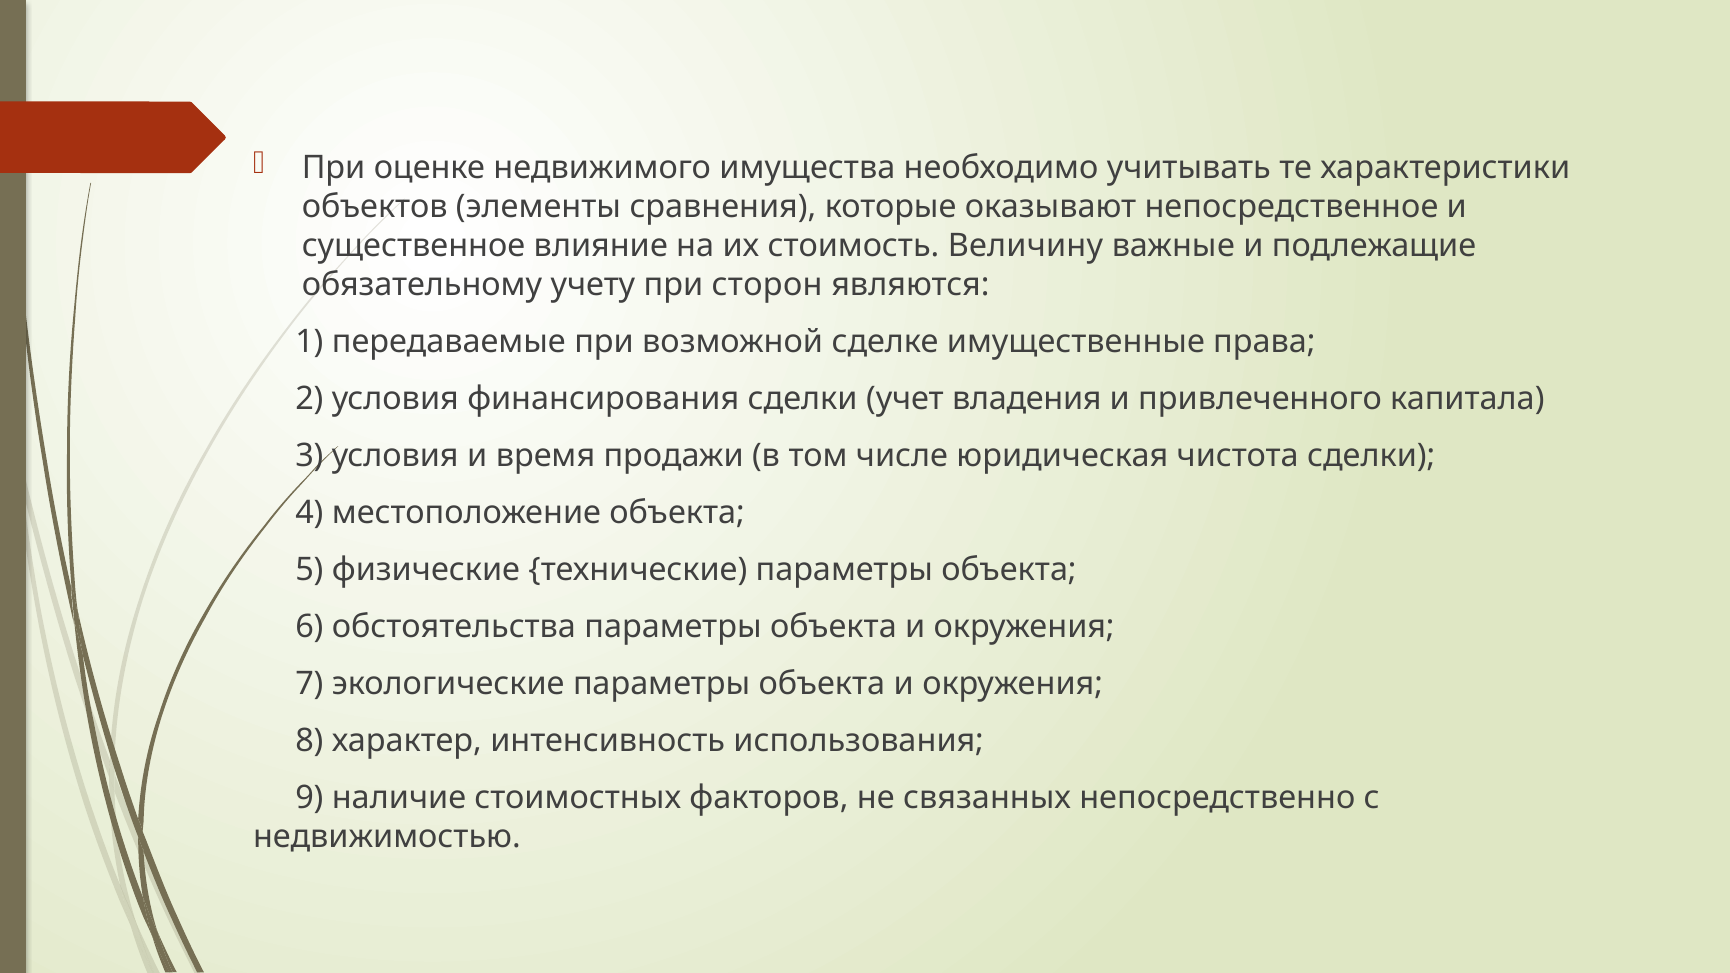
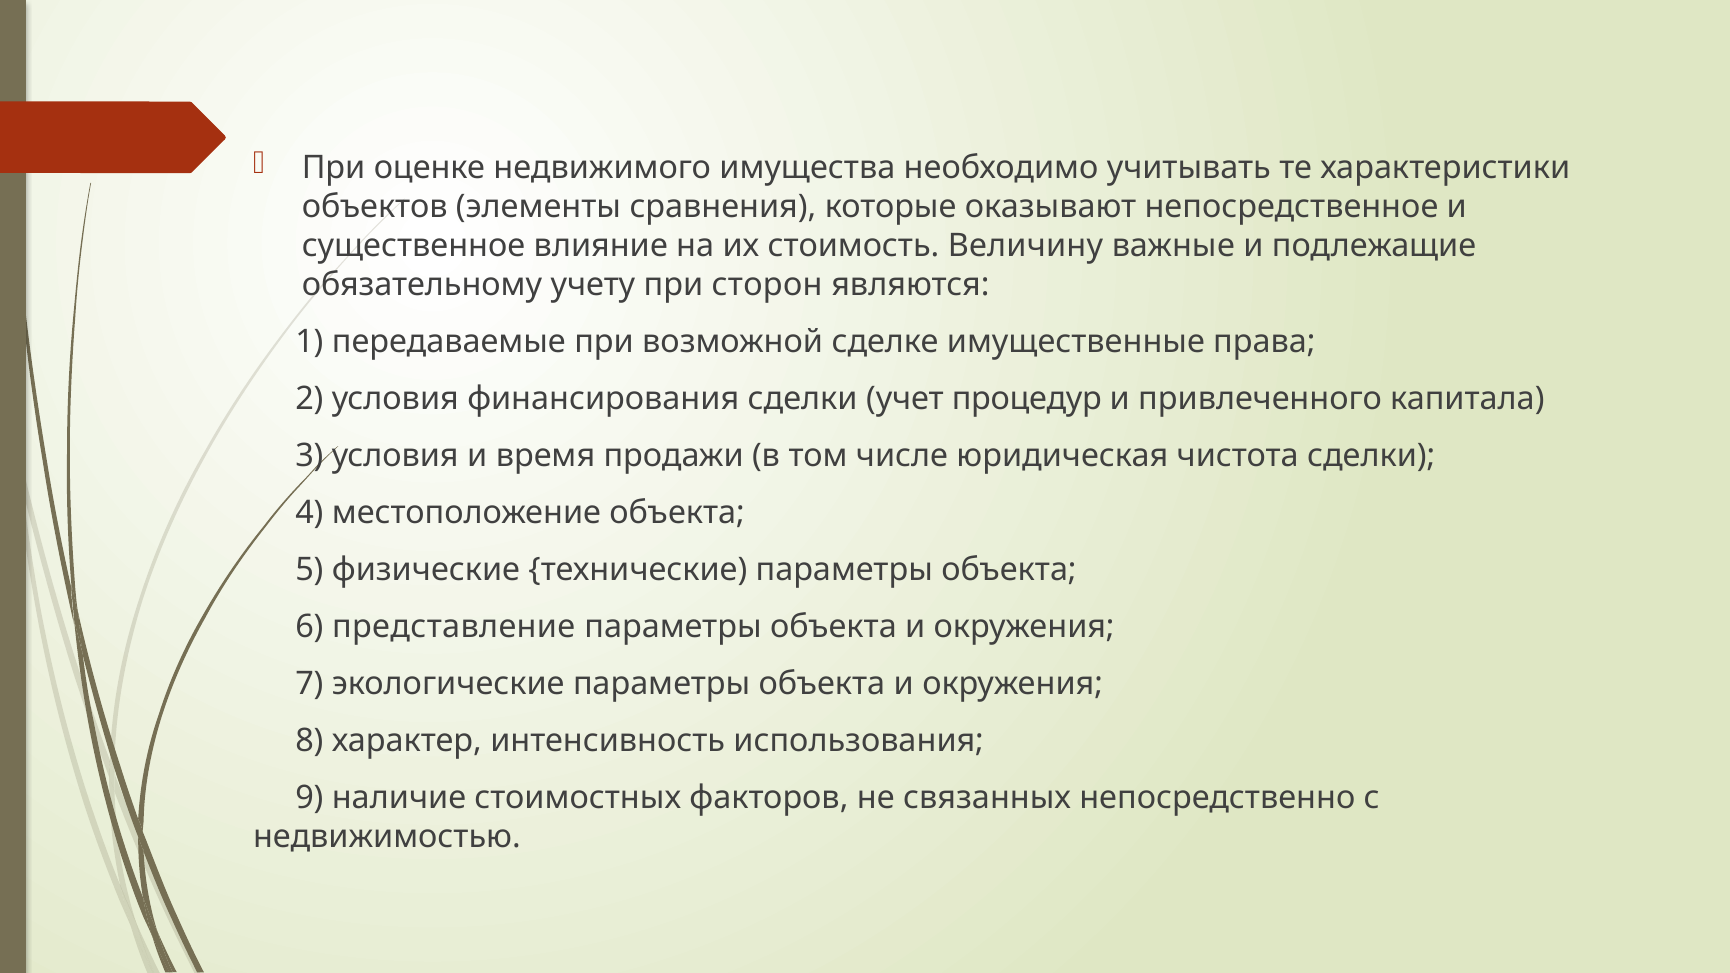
владения: владения -> процедур
обстоятельства: обстоятельства -> представление
